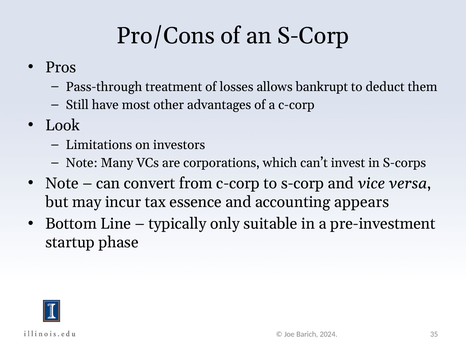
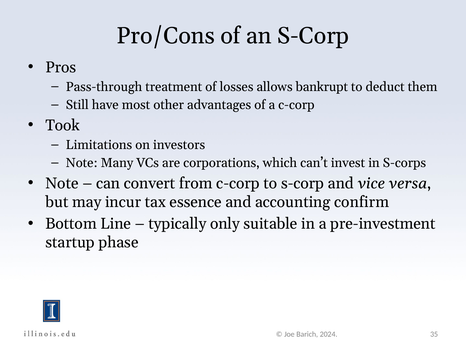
Look: Look -> Took
appears: appears -> confirm
